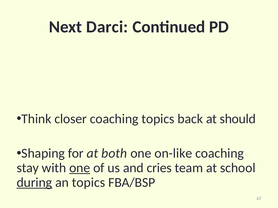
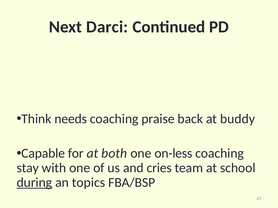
closer: closer -> needs
coaching topics: topics -> praise
should: should -> buddy
Shaping: Shaping -> Capable
on-like: on-like -> on-less
one at (80, 168) underline: present -> none
